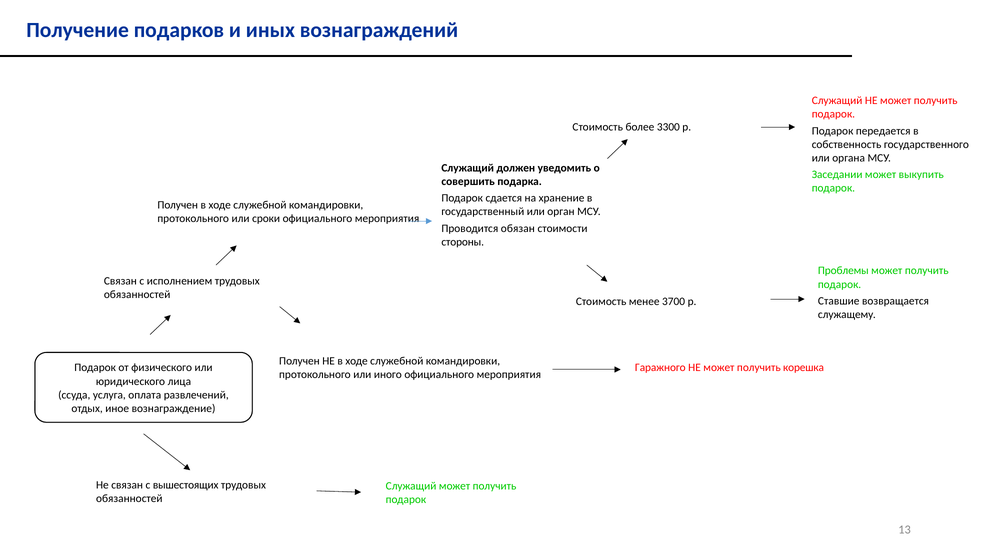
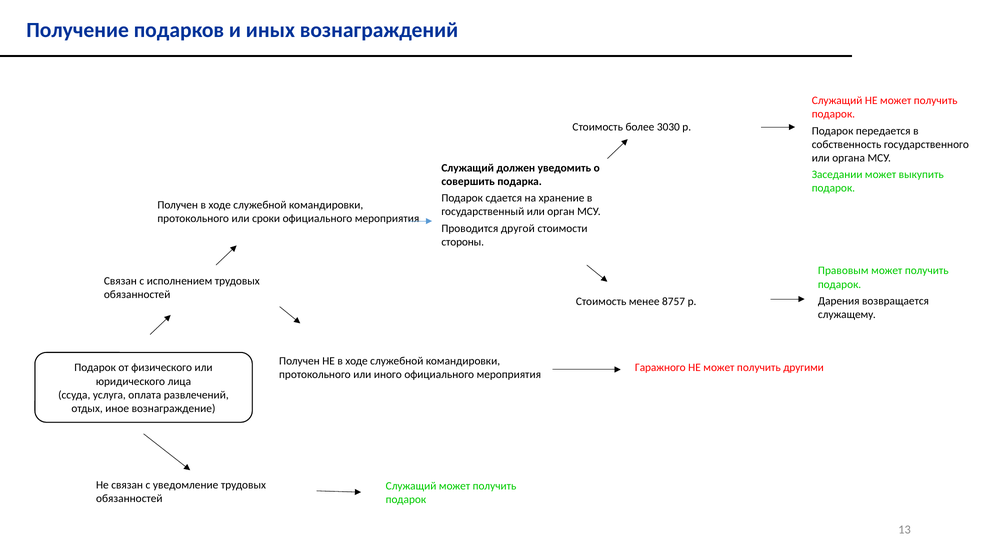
3300: 3300 -> 3030
обязан: обязан -> другой
Проблемы: Проблемы -> Правовым
Ставшие: Ставшие -> Дарения
3700: 3700 -> 8757
корешка: корешка -> другими
вышестоящих: вышестоящих -> уведомление
